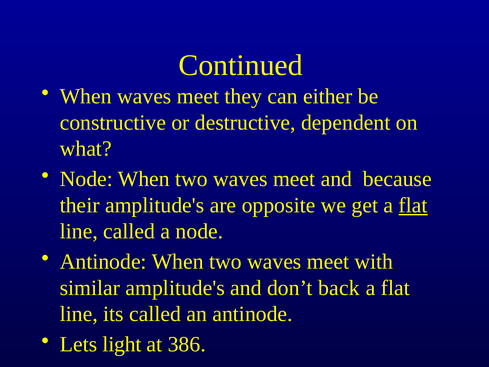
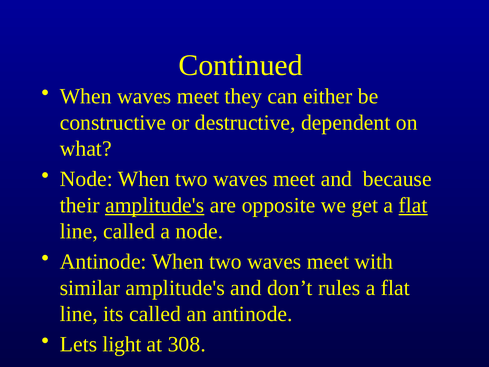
amplitude's at (155, 205) underline: none -> present
back: back -> rules
386: 386 -> 308
